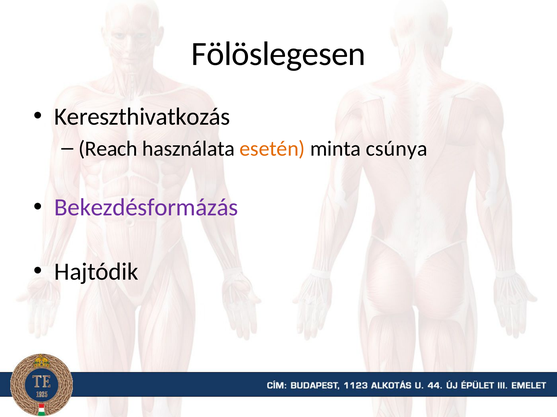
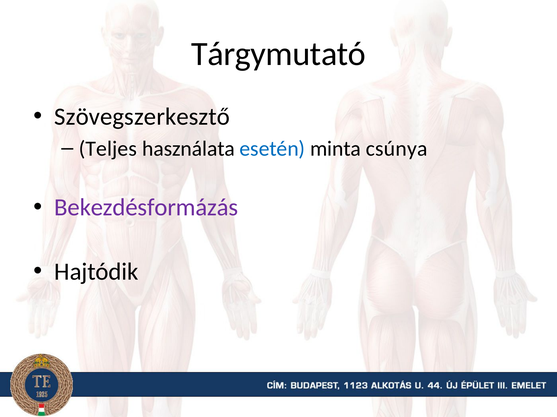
Fölöslegesen: Fölöslegesen -> Tárgymutató
Kereszthivatkozás: Kereszthivatkozás -> Szövegszerkesztő
Reach: Reach -> Teljes
esetén colour: orange -> blue
